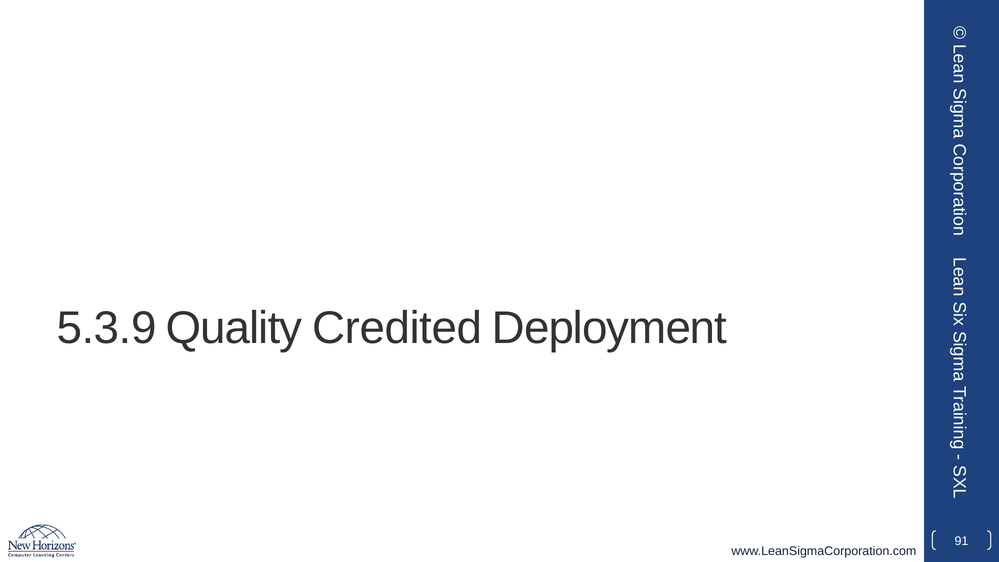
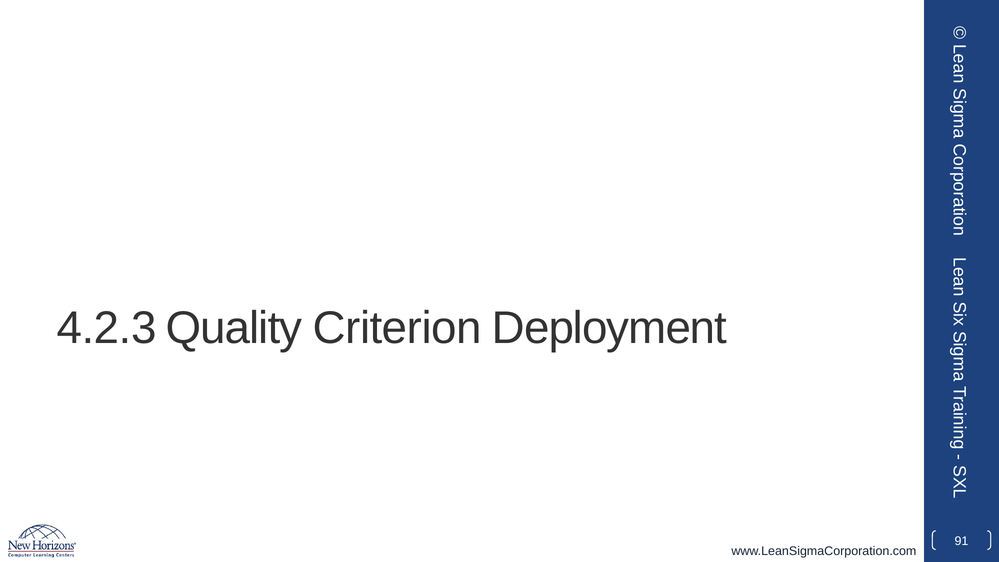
5.3.9: 5.3.9 -> 4.2.3
Credited: Credited -> Criterion
